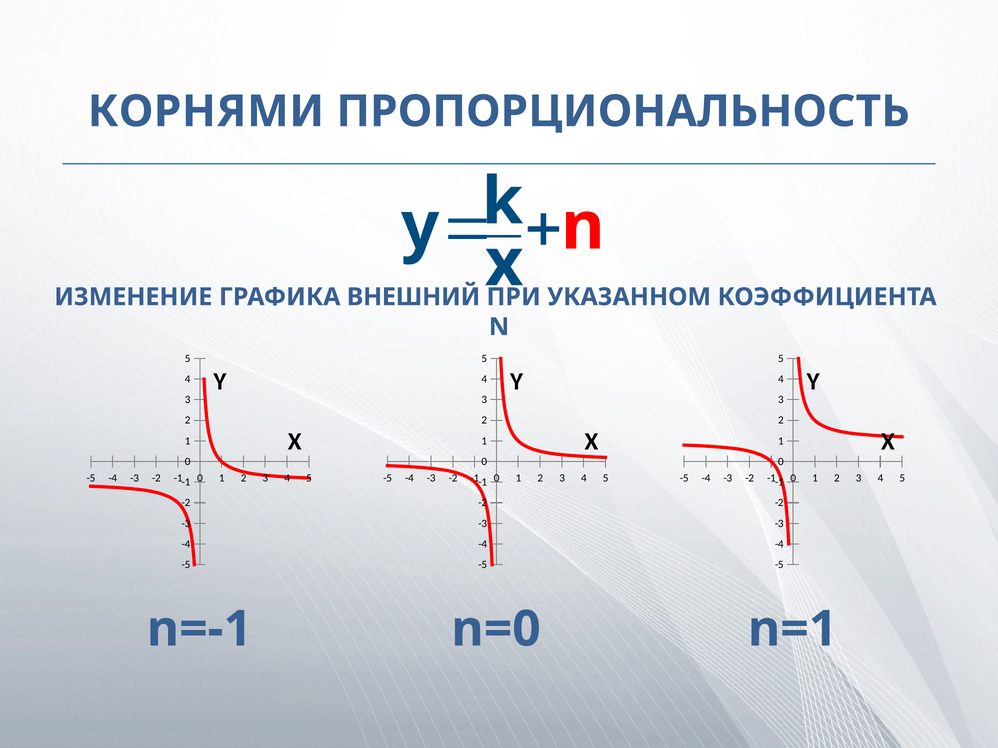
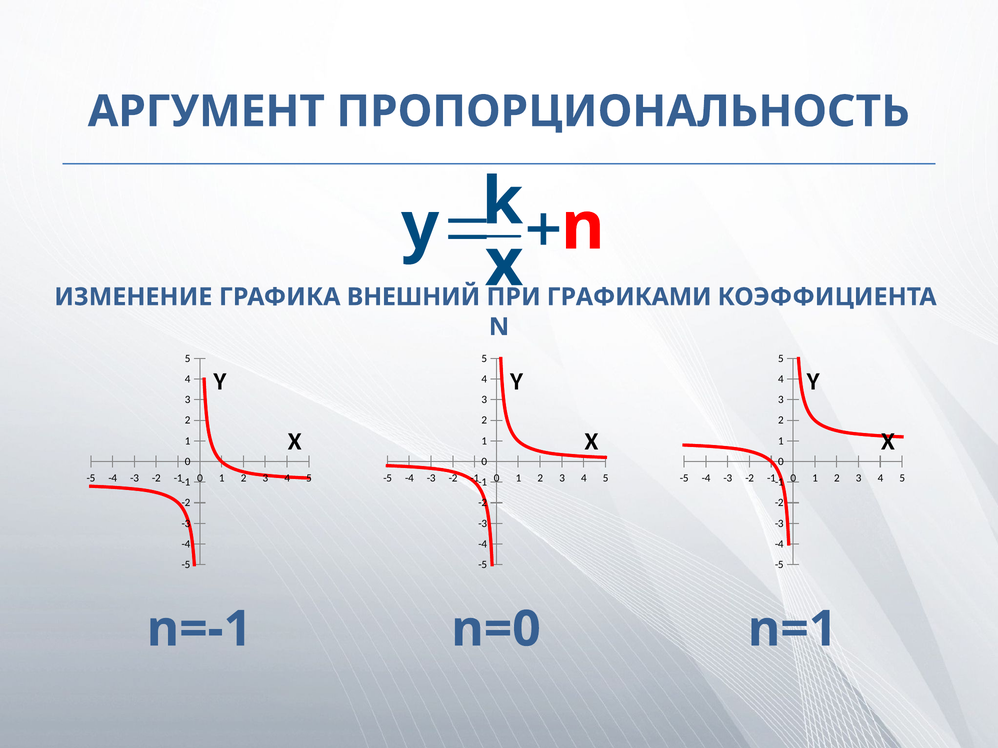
КОРНЯМИ: КОРНЯМИ -> АРГУМЕНТ
УКАЗАННОМ: УКАЗАННОМ -> ГРАФИКАМИ
